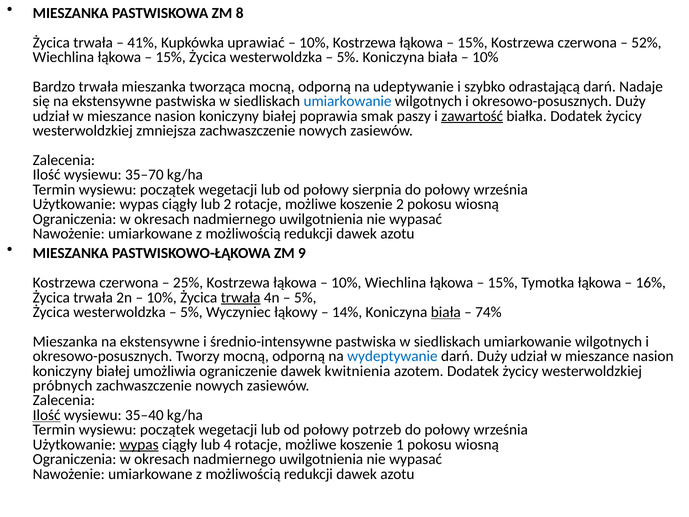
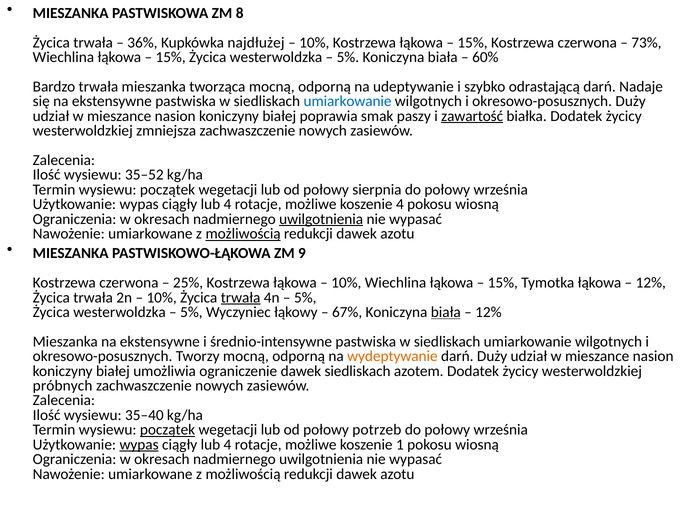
41%: 41% -> 36%
uprawiać: uprawiać -> najdłużej
52%: 52% -> 73%
10% at (485, 57): 10% -> 60%
35–70: 35–70 -> 35–52
2 at (227, 204): 2 -> 4
koszenie 2: 2 -> 4
uwilgotnienia at (321, 219) underline: none -> present
możliwością at (243, 234) underline: none -> present
16% at (651, 283): 16% -> 12%
14%: 14% -> 67%
74% at (488, 312): 74% -> 12%
wydeptywanie colour: blue -> orange
dawek kwitnienia: kwitnienia -> siedliskach
Ilość at (47, 415) underline: present -> none
początek at (168, 430) underline: none -> present
